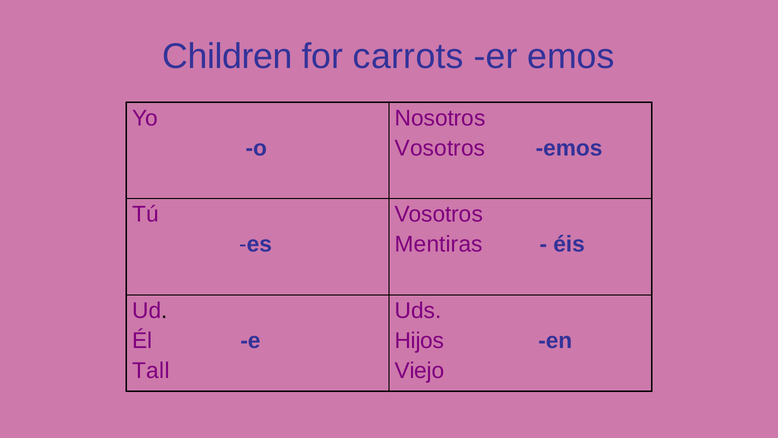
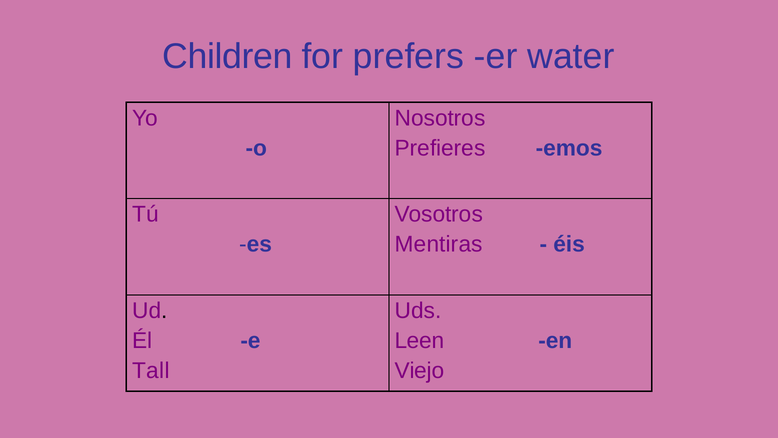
carrots: carrots -> prefers
er emos: emos -> water
Vosotros at (440, 148): Vosotros -> Prefieres
Hijos: Hijos -> Leen
